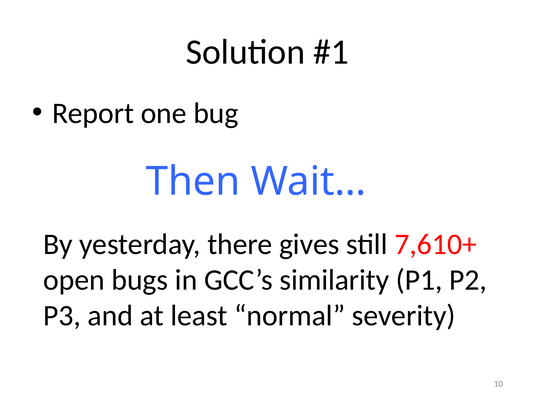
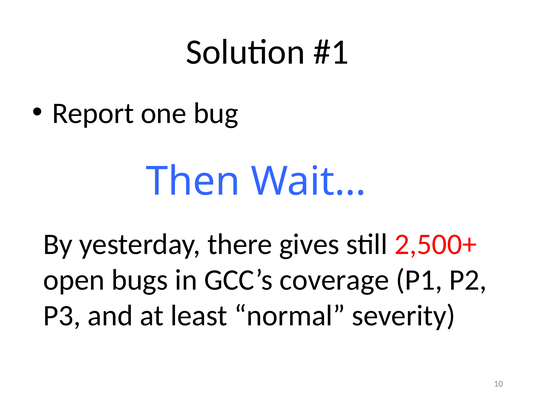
7,610+: 7,610+ -> 2,500+
similarity: similarity -> coverage
